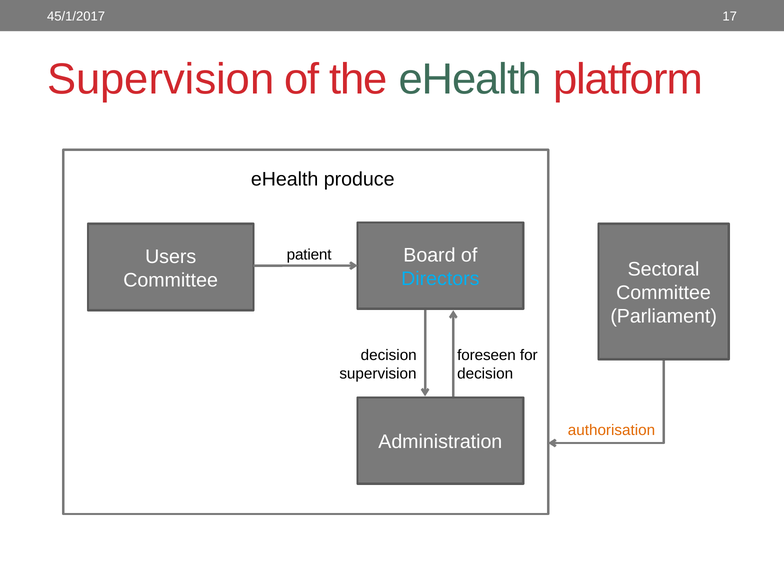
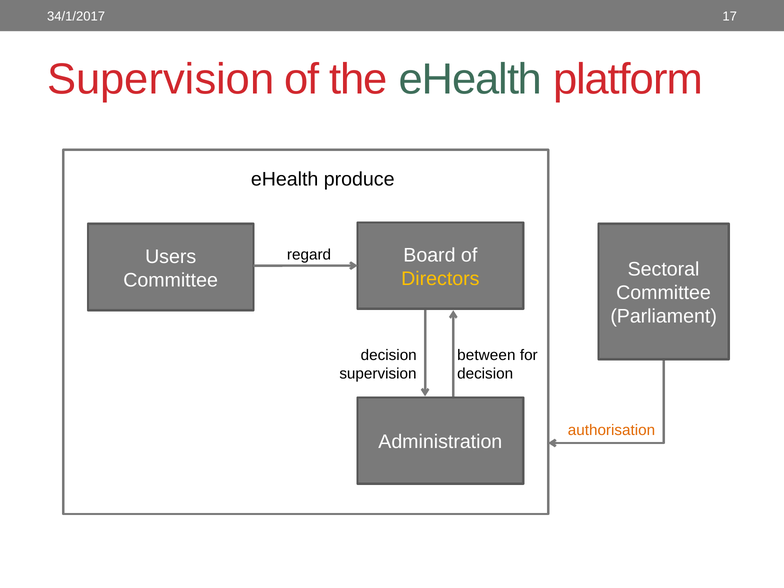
45/1/2017: 45/1/2017 -> 34/1/2017
patient: patient -> regard
Directors colour: light blue -> yellow
foreseen: foreseen -> between
